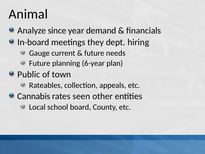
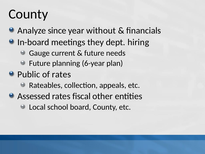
Animal at (28, 14): Animal -> County
demand: demand -> without
of town: town -> rates
Cannabis: Cannabis -> Assessed
seen: seen -> fiscal
